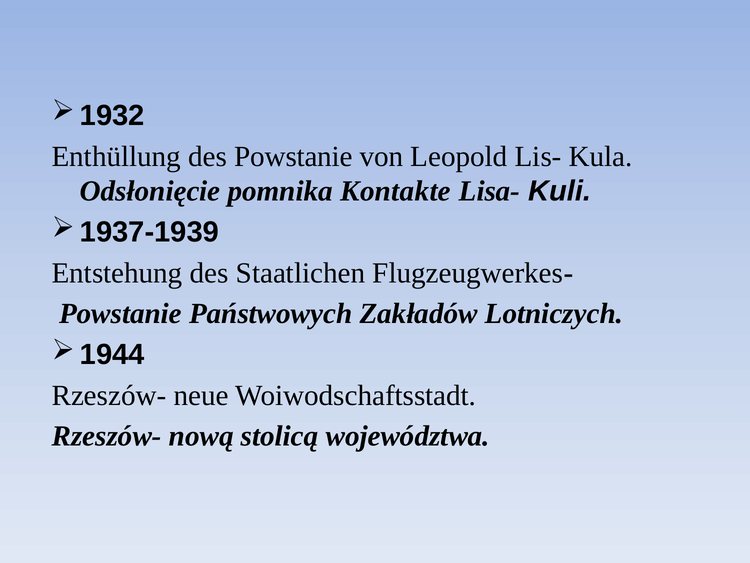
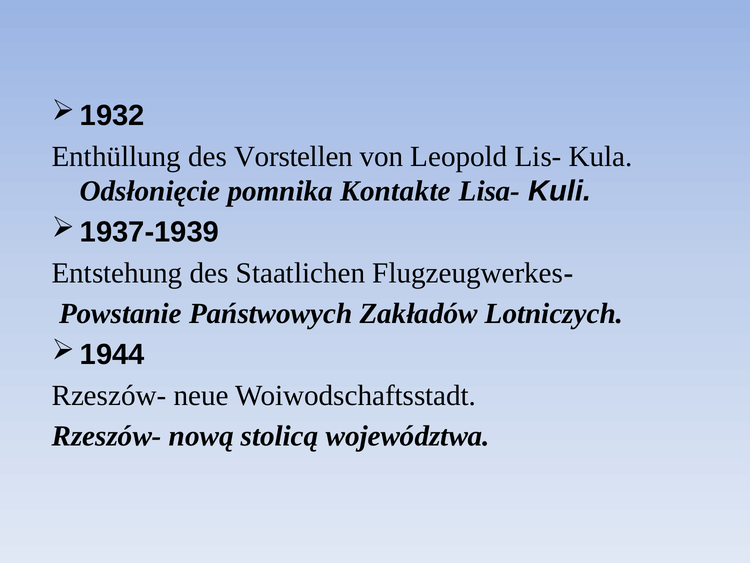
des Powstanie: Powstanie -> Vorstellen
